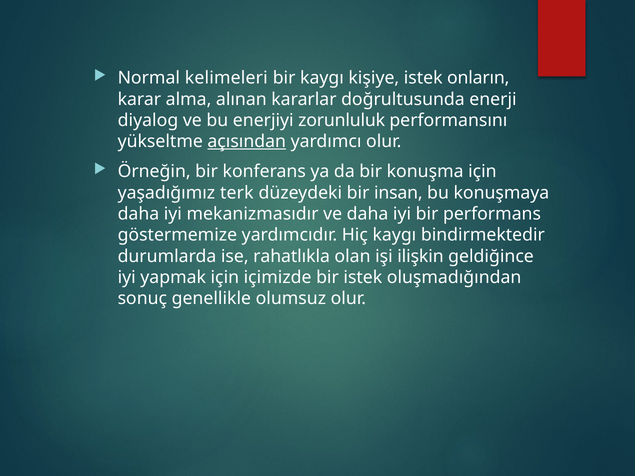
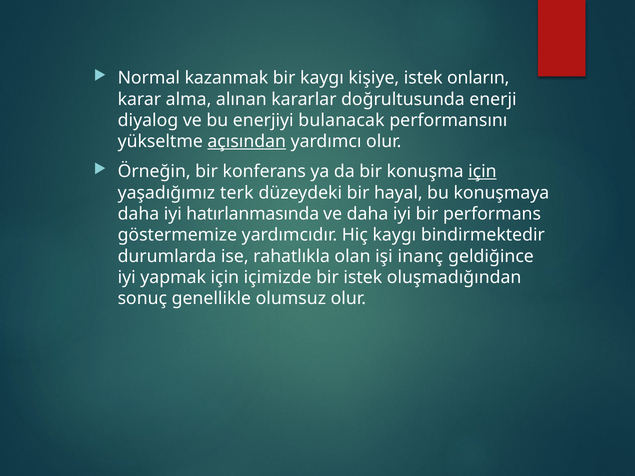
kelimeleri: kelimeleri -> kazanmak
zorunluluk: zorunluluk -> bulanacak
için at (482, 172) underline: none -> present
insan: insan -> hayal
mekanizmasıdır: mekanizmasıdır -> hatırlanmasında
ilişkin: ilişkin -> inanç
